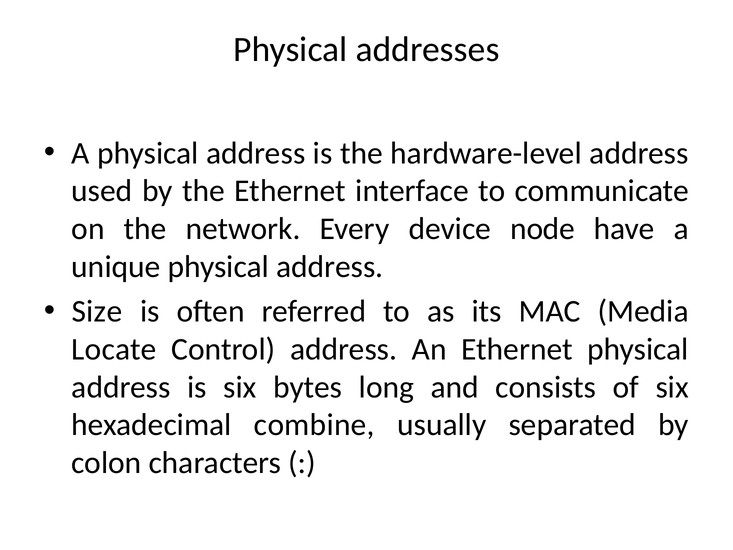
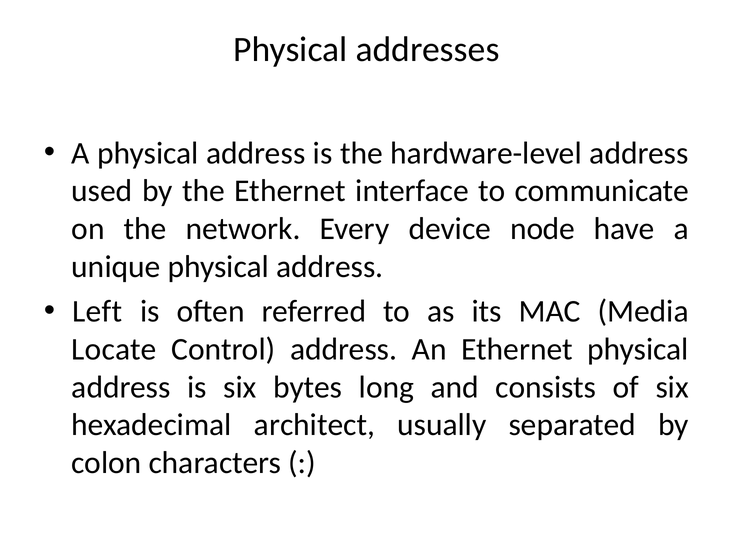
Size: Size -> Left
combine: combine -> architect
